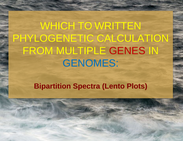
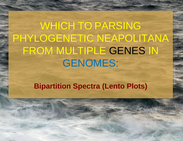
WRITTEN: WRITTEN -> PARSING
CALCULATION: CALCULATION -> NEAPOLITANA
GENES colour: red -> black
